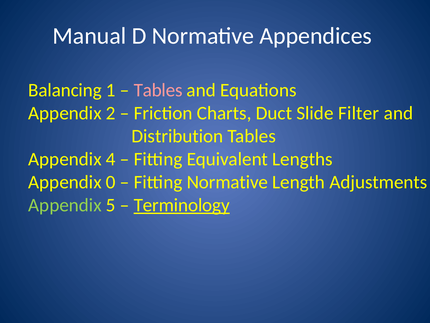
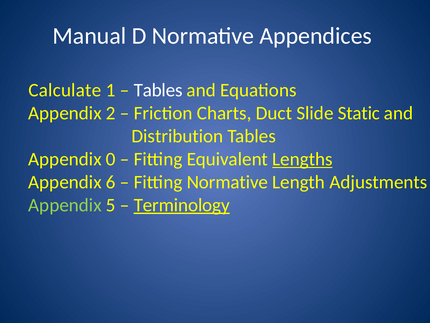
Balancing: Balancing -> Calculate
Tables at (158, 90) colour: pink -> white
Filter: Filter -> Static
4: 4 -> 0
Lengths underline: none -> present
0: 0 -> 6
